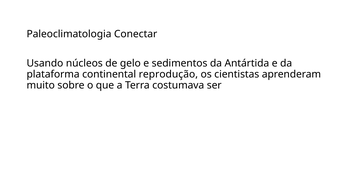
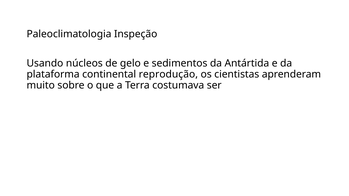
Conectar: Conectar -> Inspeção
